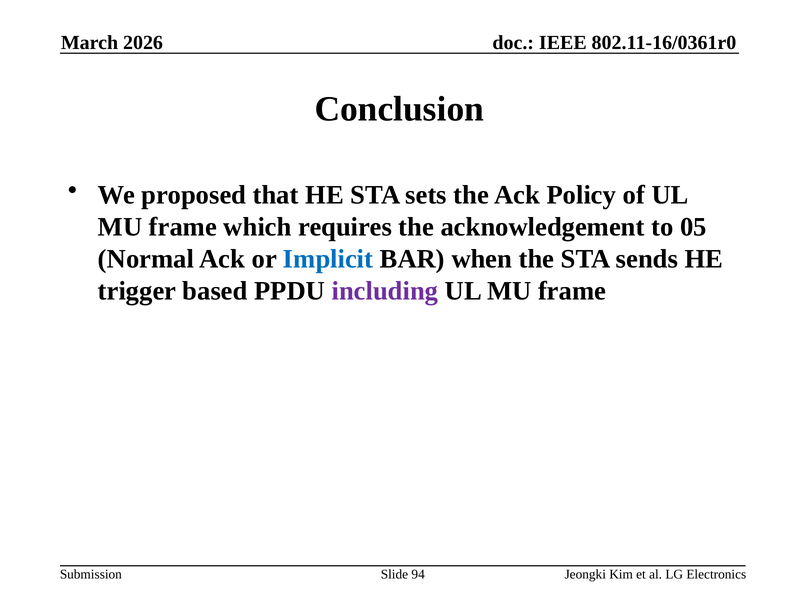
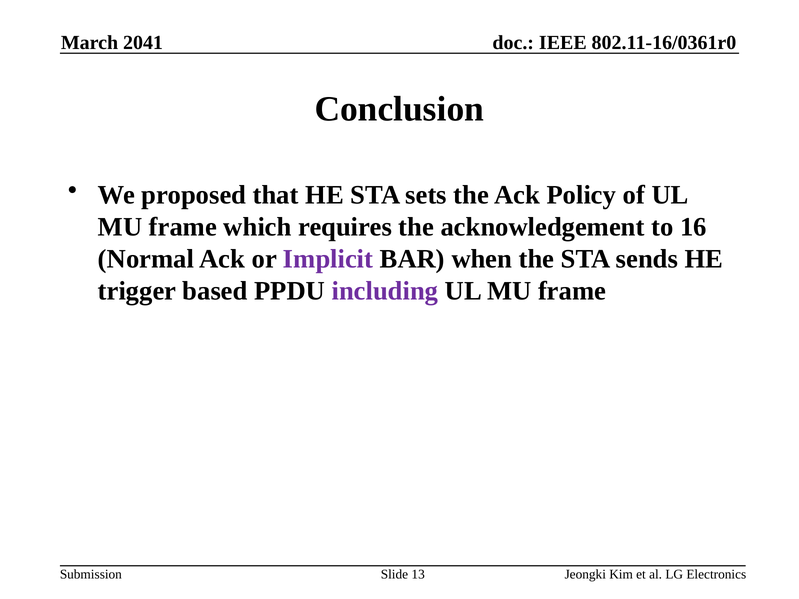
2026: 2026 -> 2041
05: 05 -> 16
Implicit colour: blue -> purple
94: 94 -> 13
